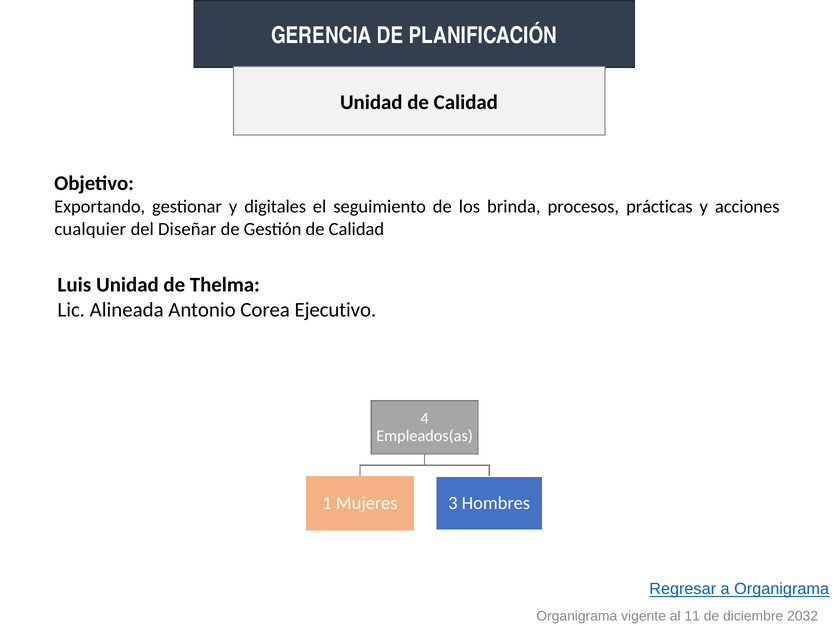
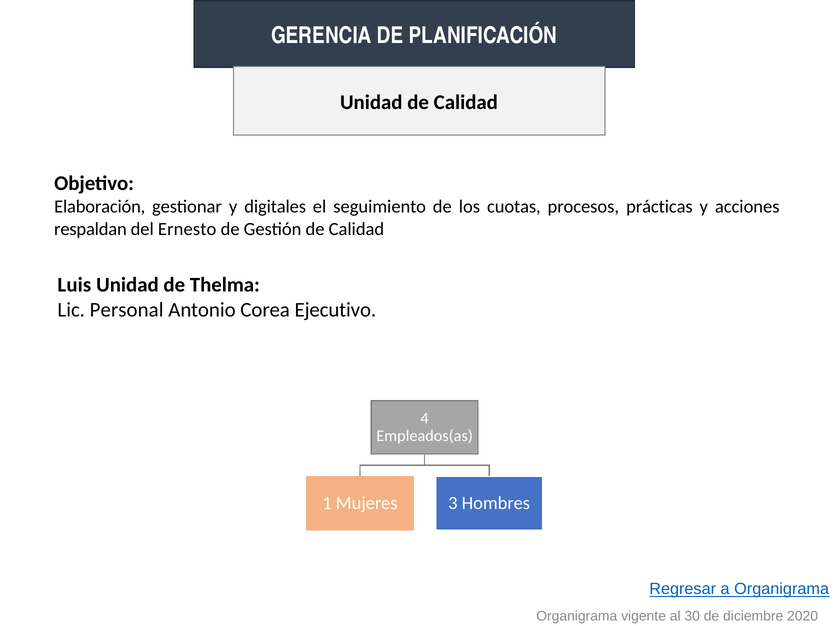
Exportando: Exportando -> Elaboración
brinda: brinda -> cuotas
cualquier: cualquier -> respaldan
Diseñar: Diseñar -> Ernesto
Alineada: Alineada -> Personal
11: 11 -> 30
2032: 2032 -> 2020
